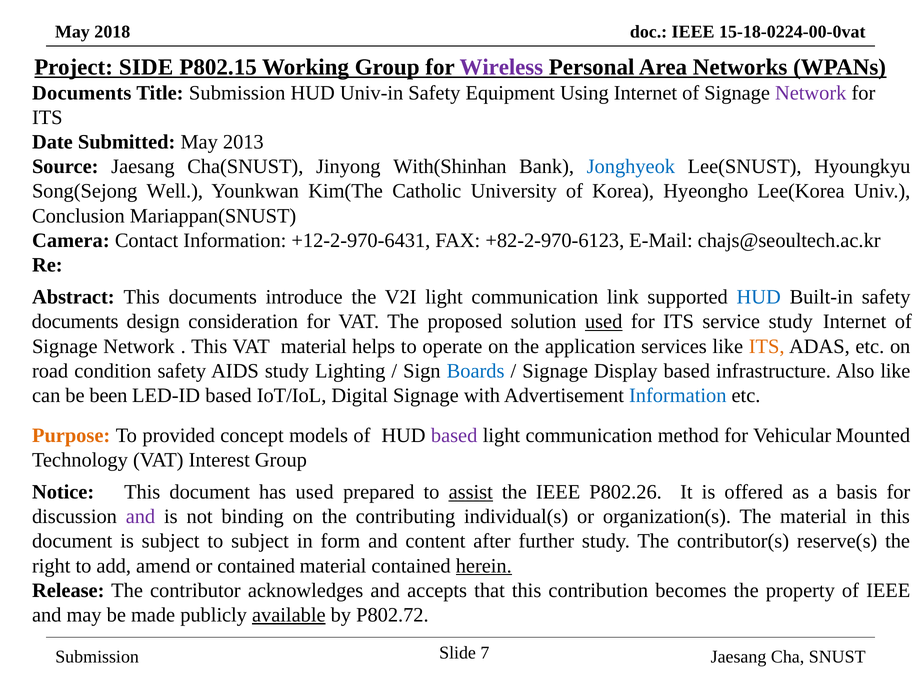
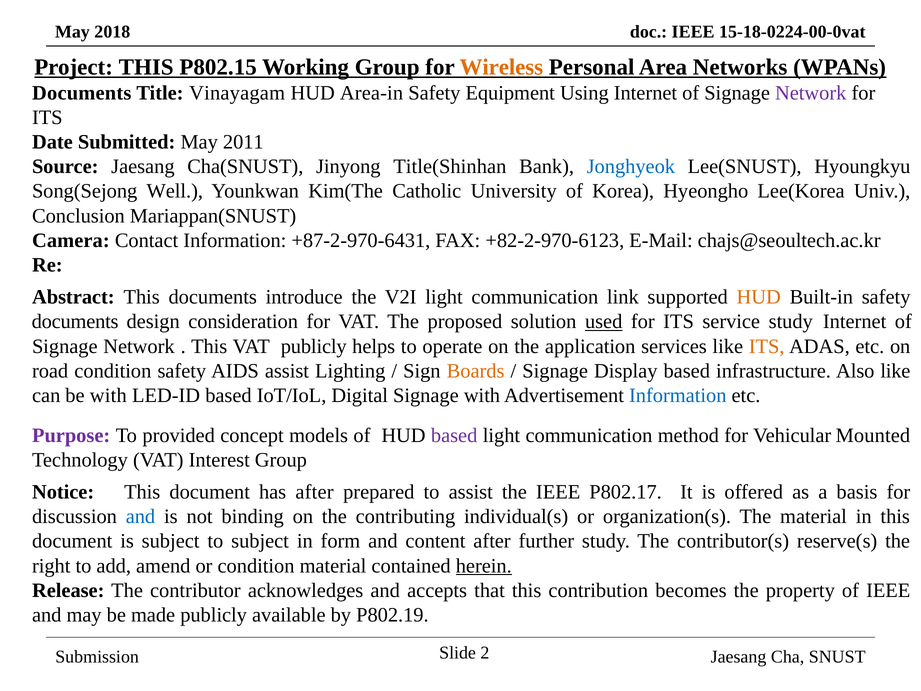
Project SIDE: SIDE -> THIS
Wireless colour: purple -> orange
Title Submission: Submission -> Vinayagam
Univ-in: Univ-in -> Area-in
2013: 2013 -> 2011
With(Shinhan: With(Shinhan -> Title(Shinhan
+12-2-970-6431: +12-2-970-6431 -> +87-2-970-6431
HUD at (759, 297) colour: blue -> orange
VAT material: material -> publicly
AIDS study: study -> assist
Boards colour: blue -> orange
be been: been -> with
Purpose colour: orange -> purple
has used: used -> after
assist at (471, 492) underline: present -> none
P802.26: P802.26 -> P802.17
and at (141, 516) colour: purple -> blue
or contained: contained -> condition
available underline: present -> none
P802.72: P802.72 -> P802.19
7: 7 -> 2
